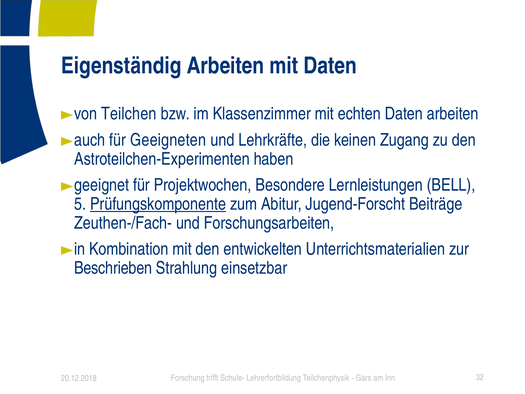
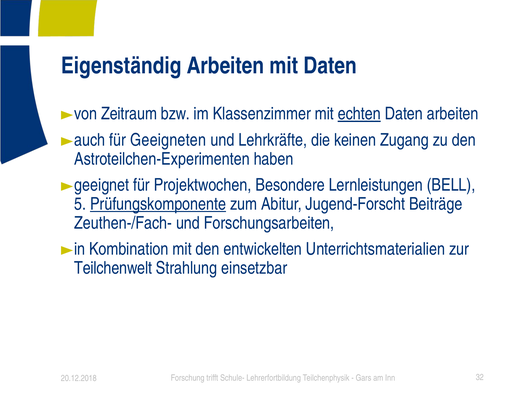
Teilchen: Teilchen -> Zeitraum
echten underline: none -> present
Beschrieben: Beschrieben -> Teilchenwelt
